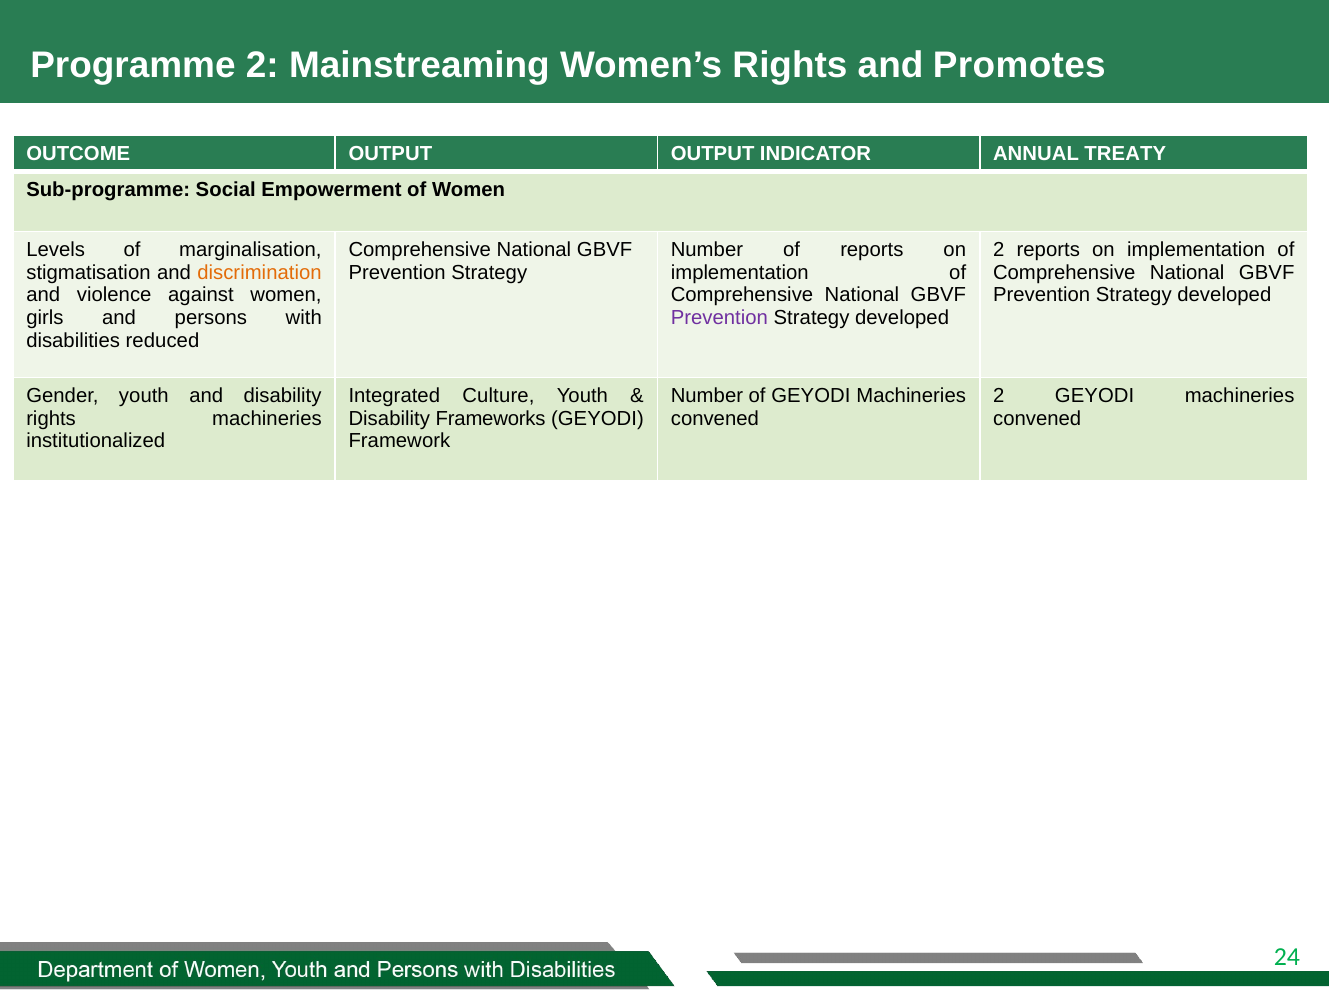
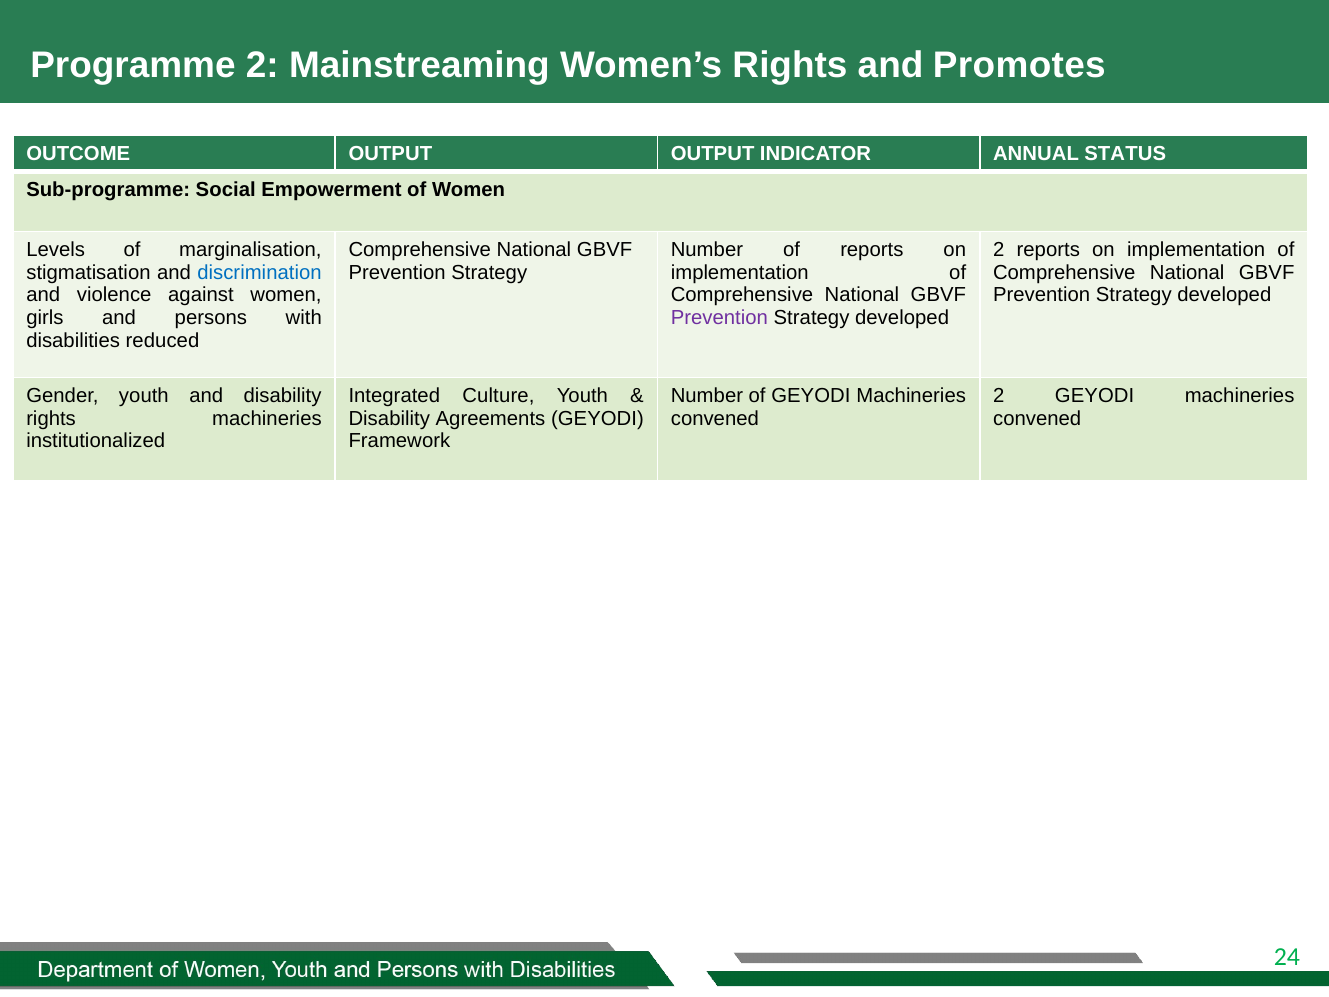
TREATY: TREATY -> STATUS
discrimination colour: orange -> blue
Frameworks: Frameworks -> Agreements
